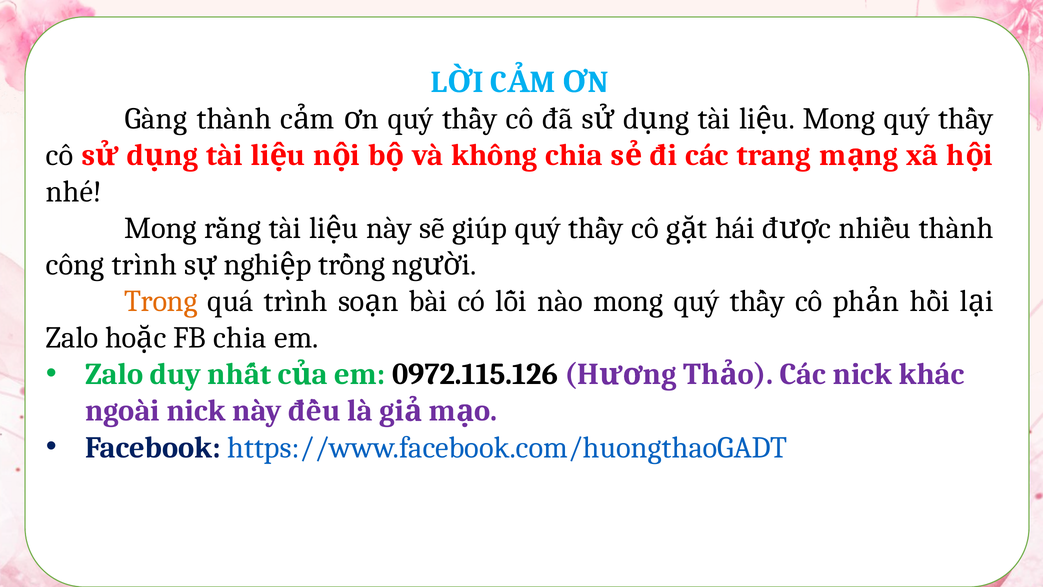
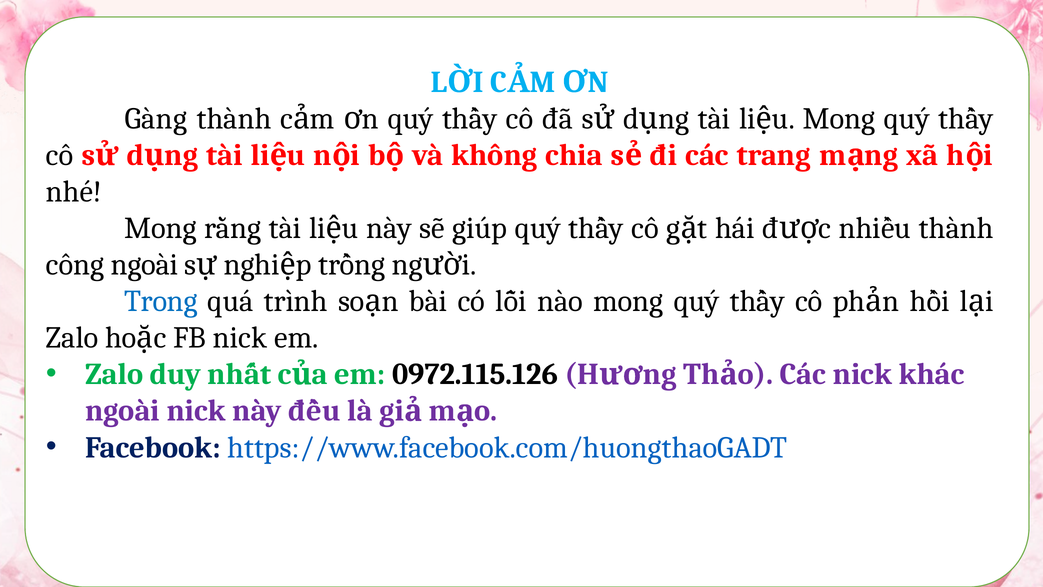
công trình: trình -> ngoài
Trong colour: orange -> blue
FB chia: chia -> nick
